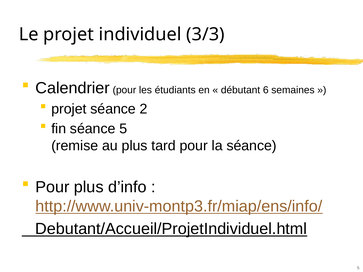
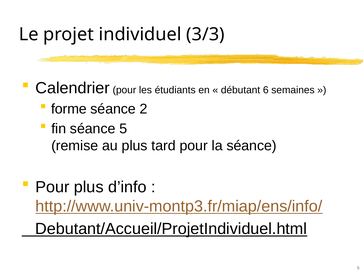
projet at (69, 109): projet -> forme
